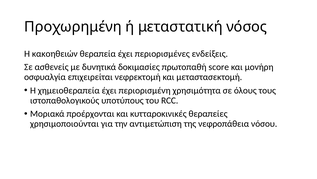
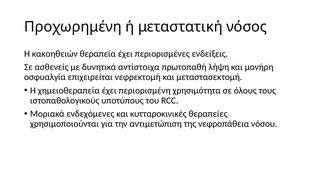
δοκιμασίες: δοκιμασίες -> αντίστοιχα
score: score -> λήψη
προέρχονται: προέρχονται -> ενδεχόμενες
